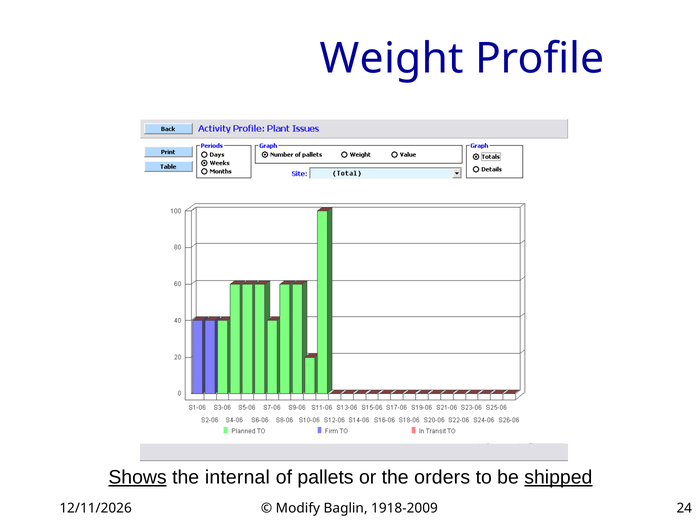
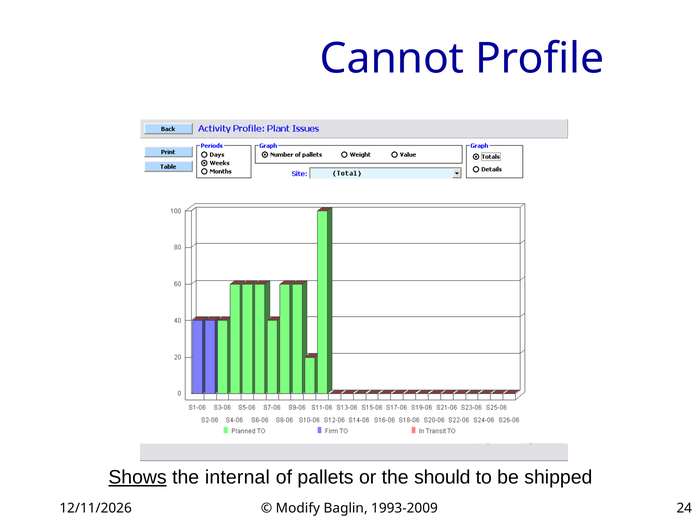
Weight: Weight -> Cannot
orders: orders -> should
shipped underline: present -> none
1918-2009: 1918-2009 -> 1993-2009
